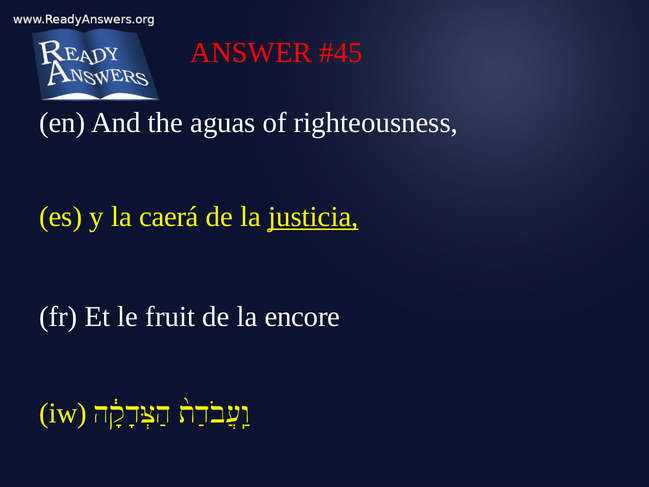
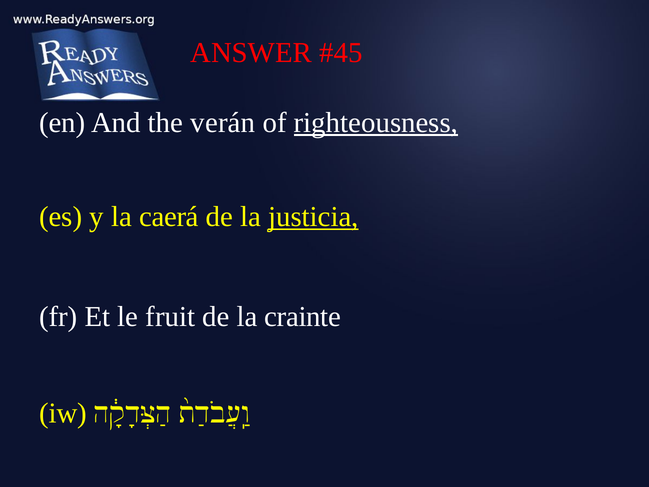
aguas: aguas -> verán
righteousness underline: none -> present
encore: encore -> crainte
